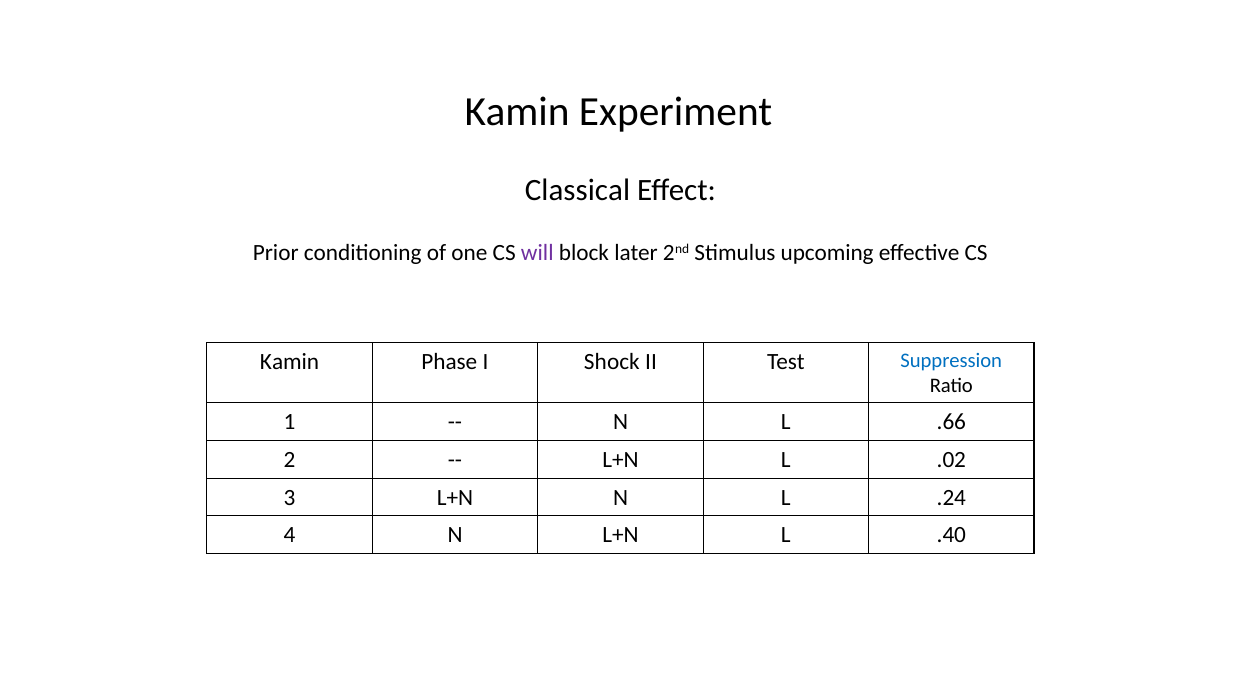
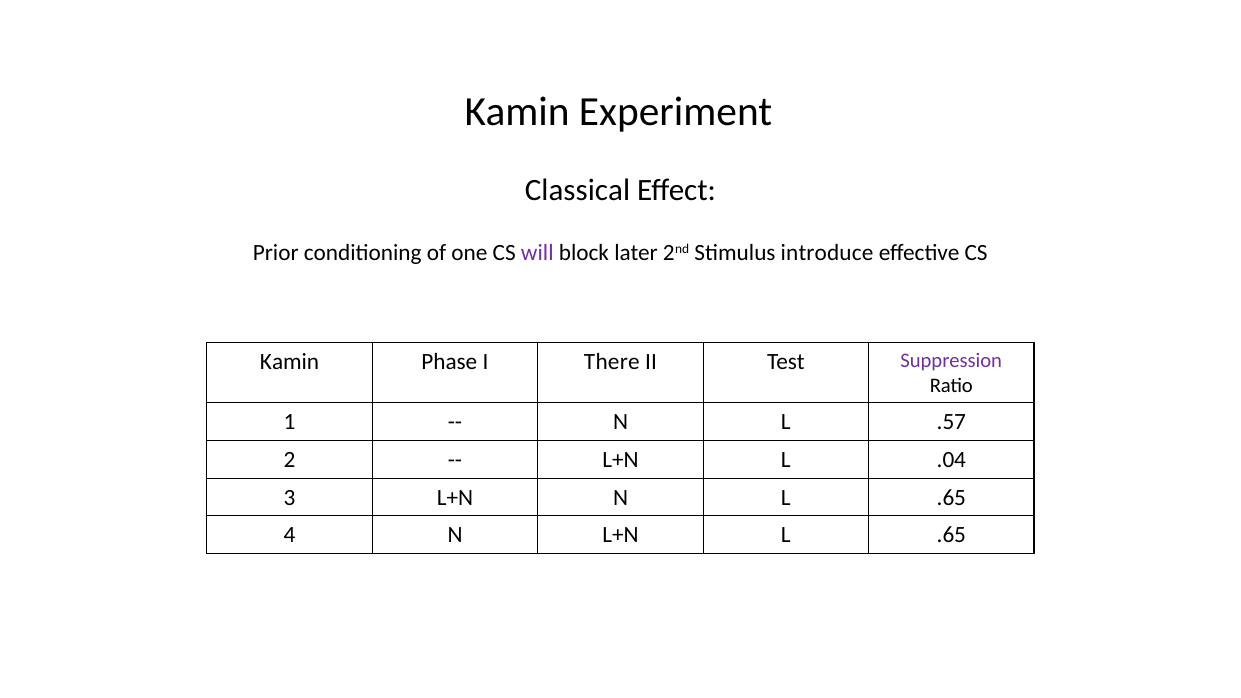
upcoming: upcoming -> introduce
Shock: Shock -> There
Suppression colour: blue -> purple
.66: .66 -> .57
.02: .02 -> .04
N L .24: .24 -> .65
L+N L .40: .40 -> .65
